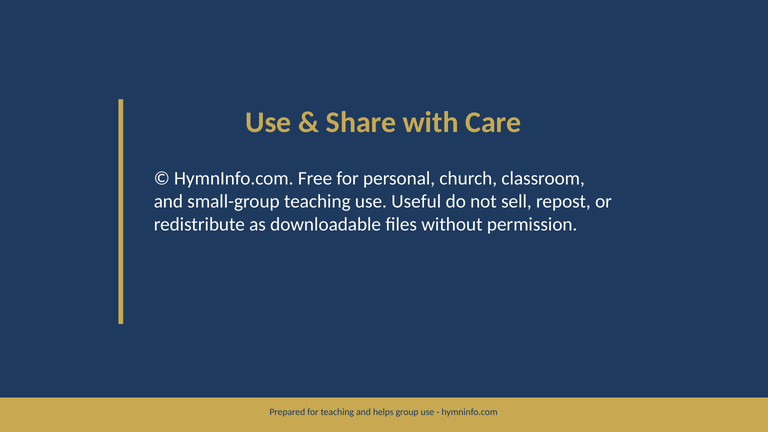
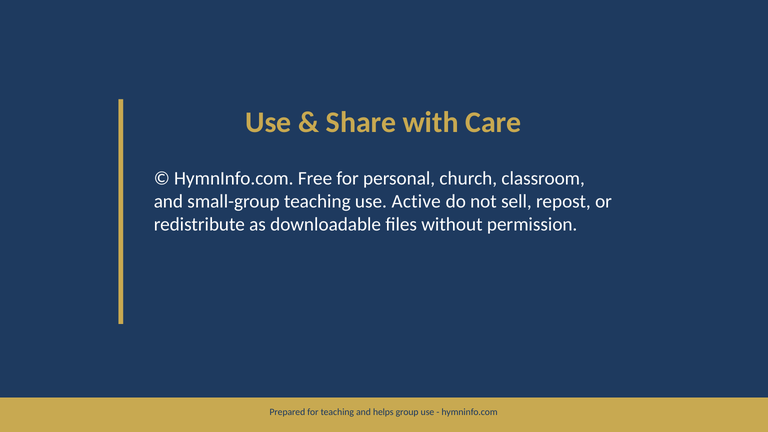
Useful: Useful -> Active
